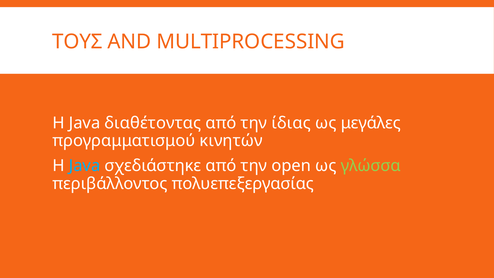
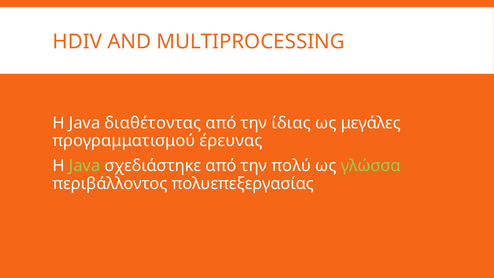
ΤΟΥΣ: ΤΟΥΣ -> HDIV
κινητών: κινητών -> έρευνας
Java at (85, 166) colour: light blue -> light green
open: open -> πολύ
